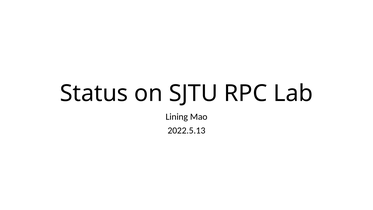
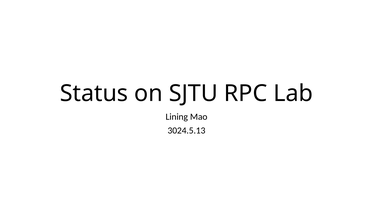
2022.5.13: 2022.5.13 -> 3024.5.13
